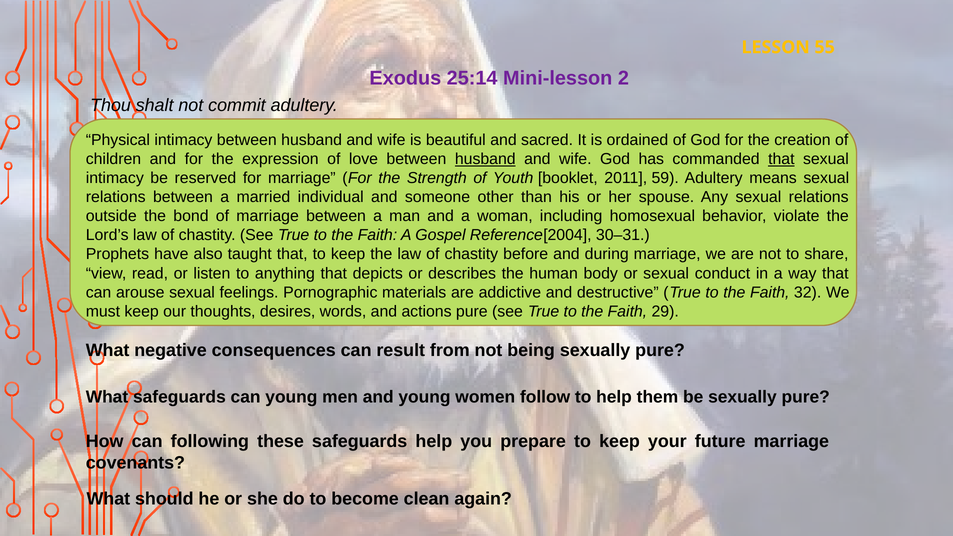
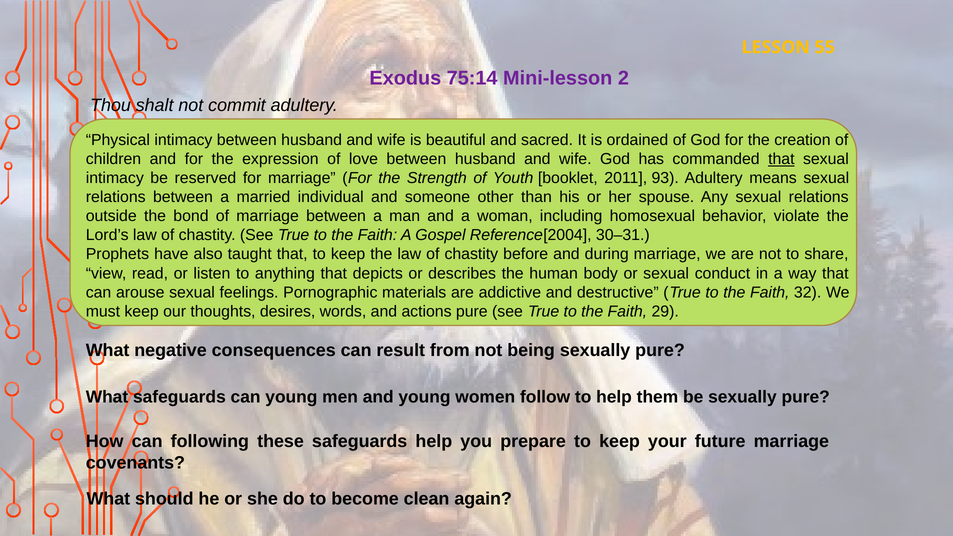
25:14: 25:14 -> 75:14
husband at (485, 159) underline: present -> none
59: 59 -> 93
